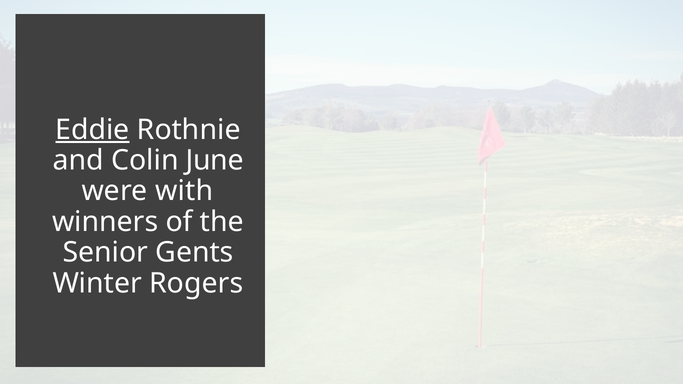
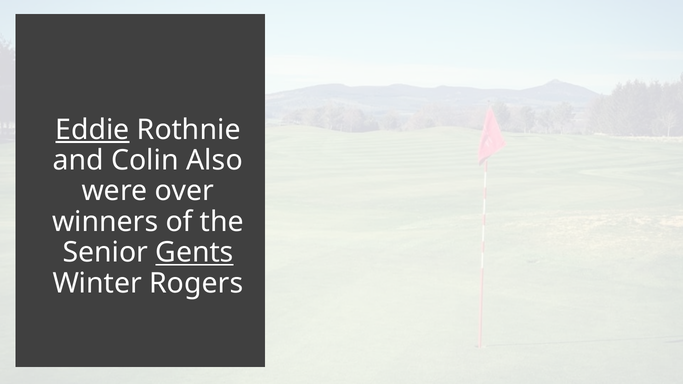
June: June -> Also
with: with -> over
Gents underline: none -> present
